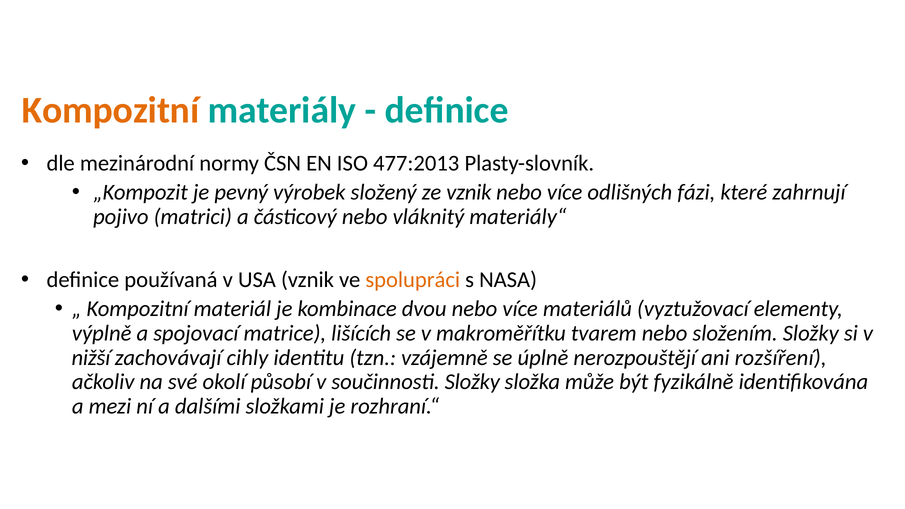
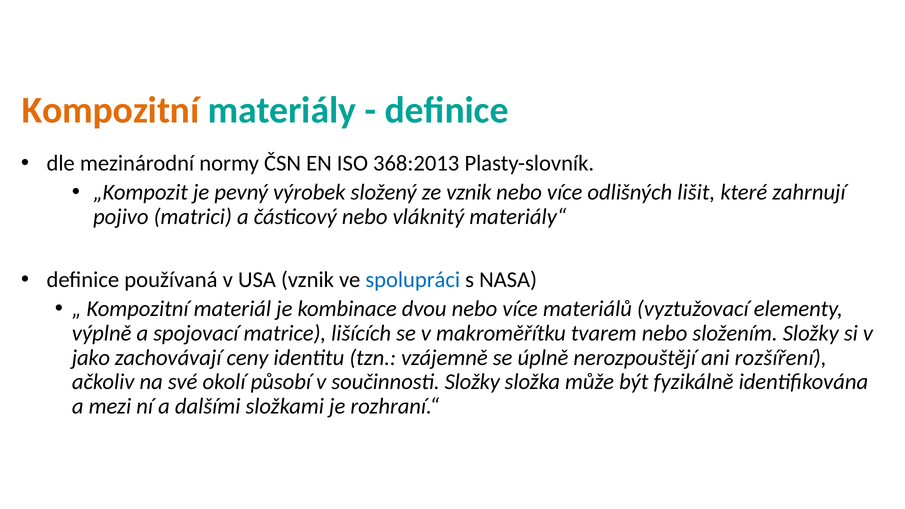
477:2013: 477:2013 -> 368:2013
fázi: fázi -> lišit
spolupráci colour: orange -> blue
nižší: nižší -> jako
cihly: cihly -> ceny
